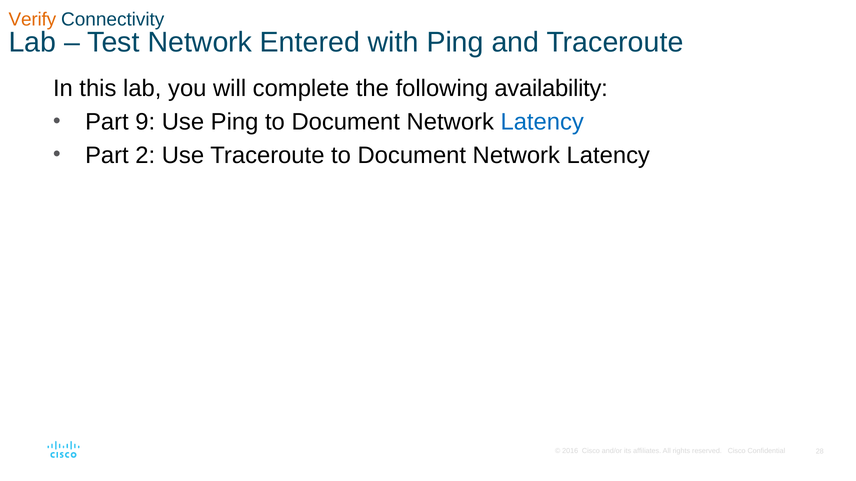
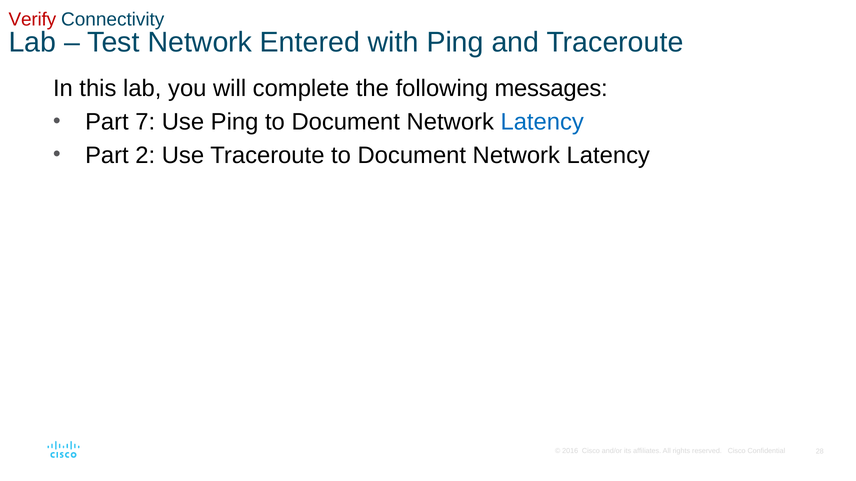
Verify colour: orange -> red
availability: availability -> messages
9: 9 -> 7
